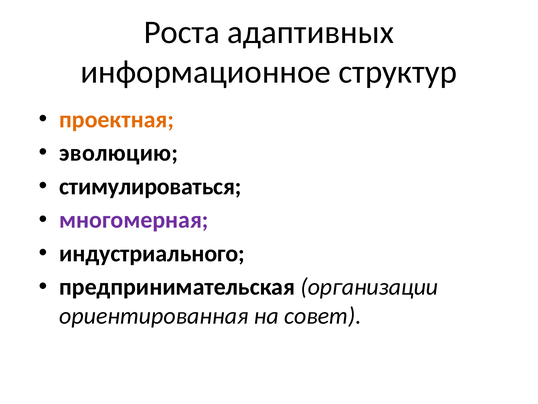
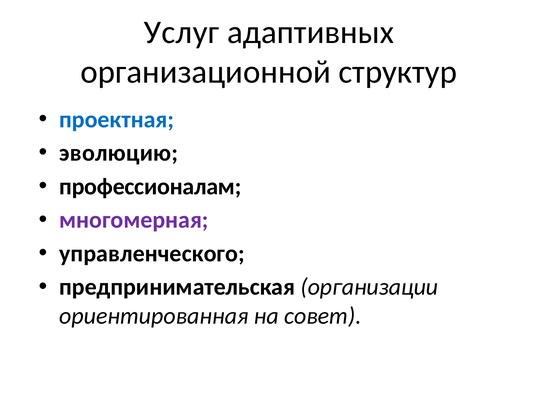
Роста: Роста -> Услуг
информационное: информационное -> организационной
проектная colour: orange -> blue
стимулироваться: стимулироваться -> профессионалам
индустриального: индустриального -> управленческого
